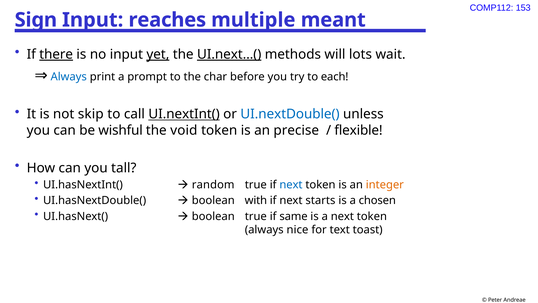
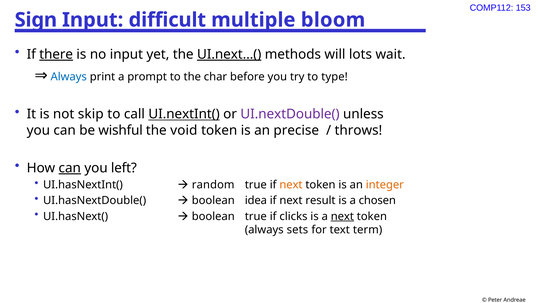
reaches: reaches -> difficult
meant: meant -> bloom
yet underline: present -> none
each: each -> type
UI.nextDouble( colour: blue -> purple
flexible: flexible -> throws
can at (70, 168) underline: none -> present
tall: tall -> left
next at (291, 185) colour: blue -> orange
with: with -> idea
starts: starts -> result
same: same -> clicks
next at (342, 216) underline: none -> present
nice: nice -> sets
toast: toast -> term
